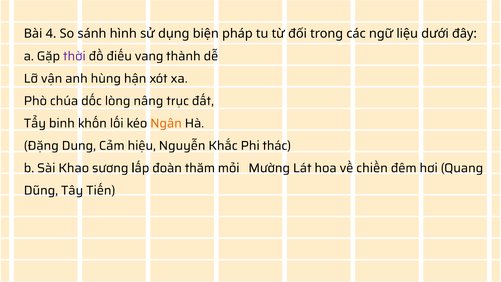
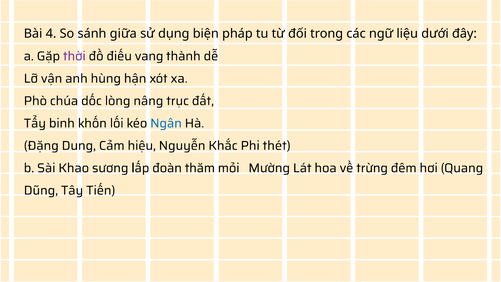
hình: hình -> giữa
Ngân colour: orange -> blue
thác: thác -> thét
chiền: chiền -> trừng
